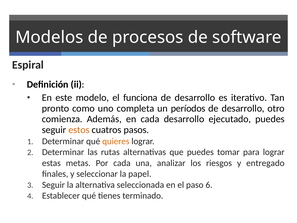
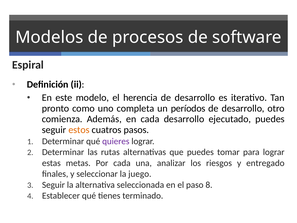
funciona: funciona -> herencia
quieres colour: orange -> purple
papel: papel -> juego
6: 6 -> 8
